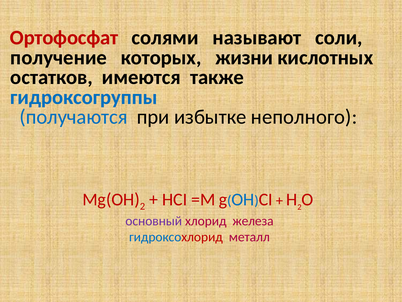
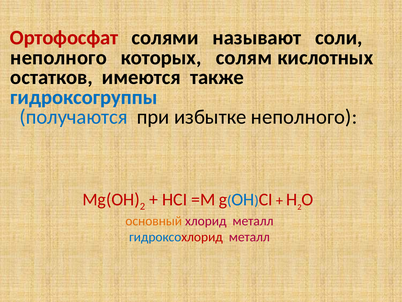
получение at (59, 57): получение -> неполного
жизни: жизни -> солям
основный colour: purple -> orange
хлорид железа: железа -> металл
